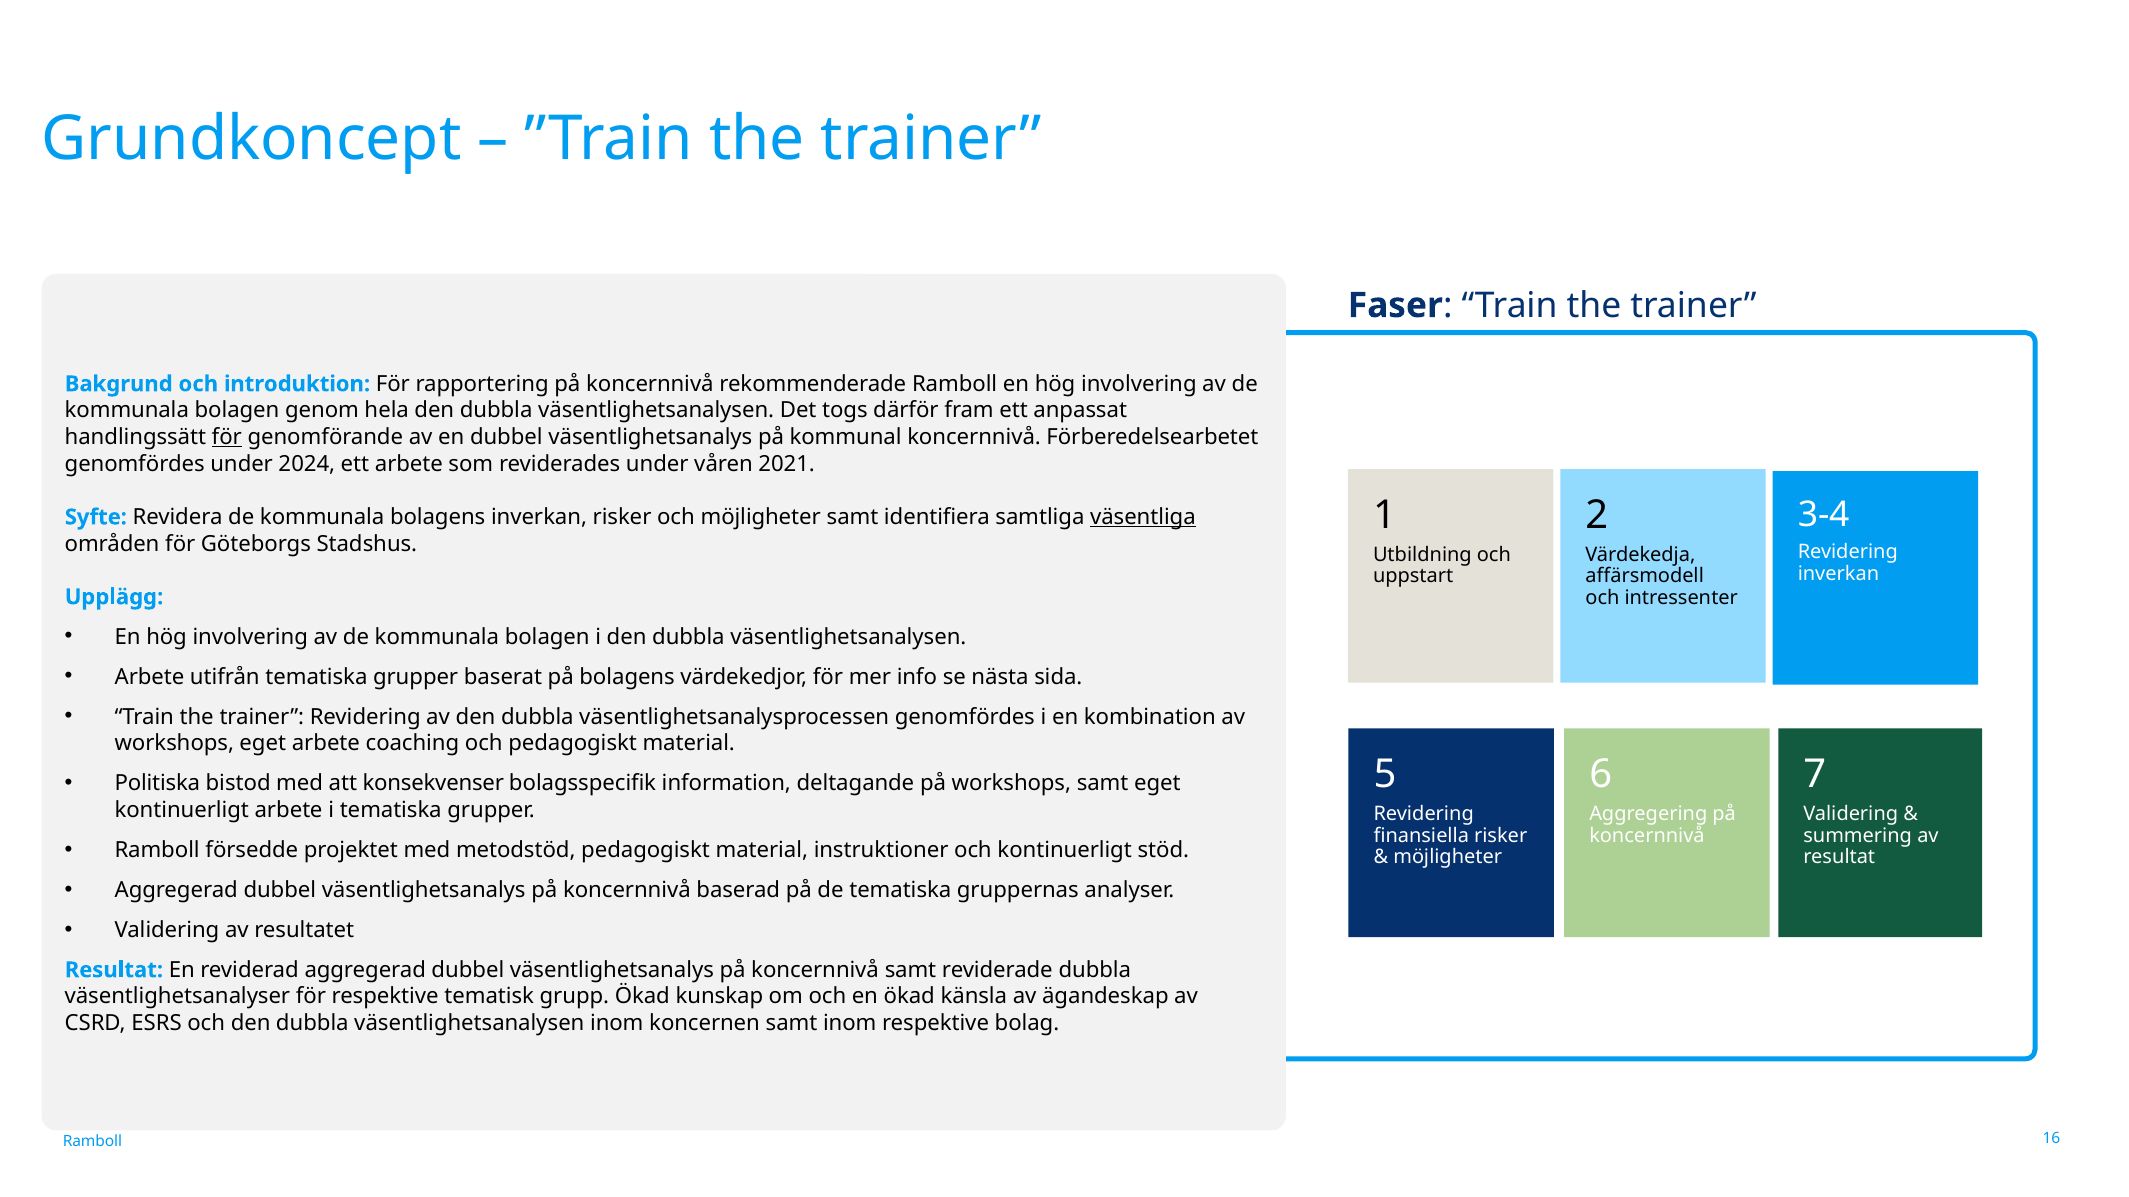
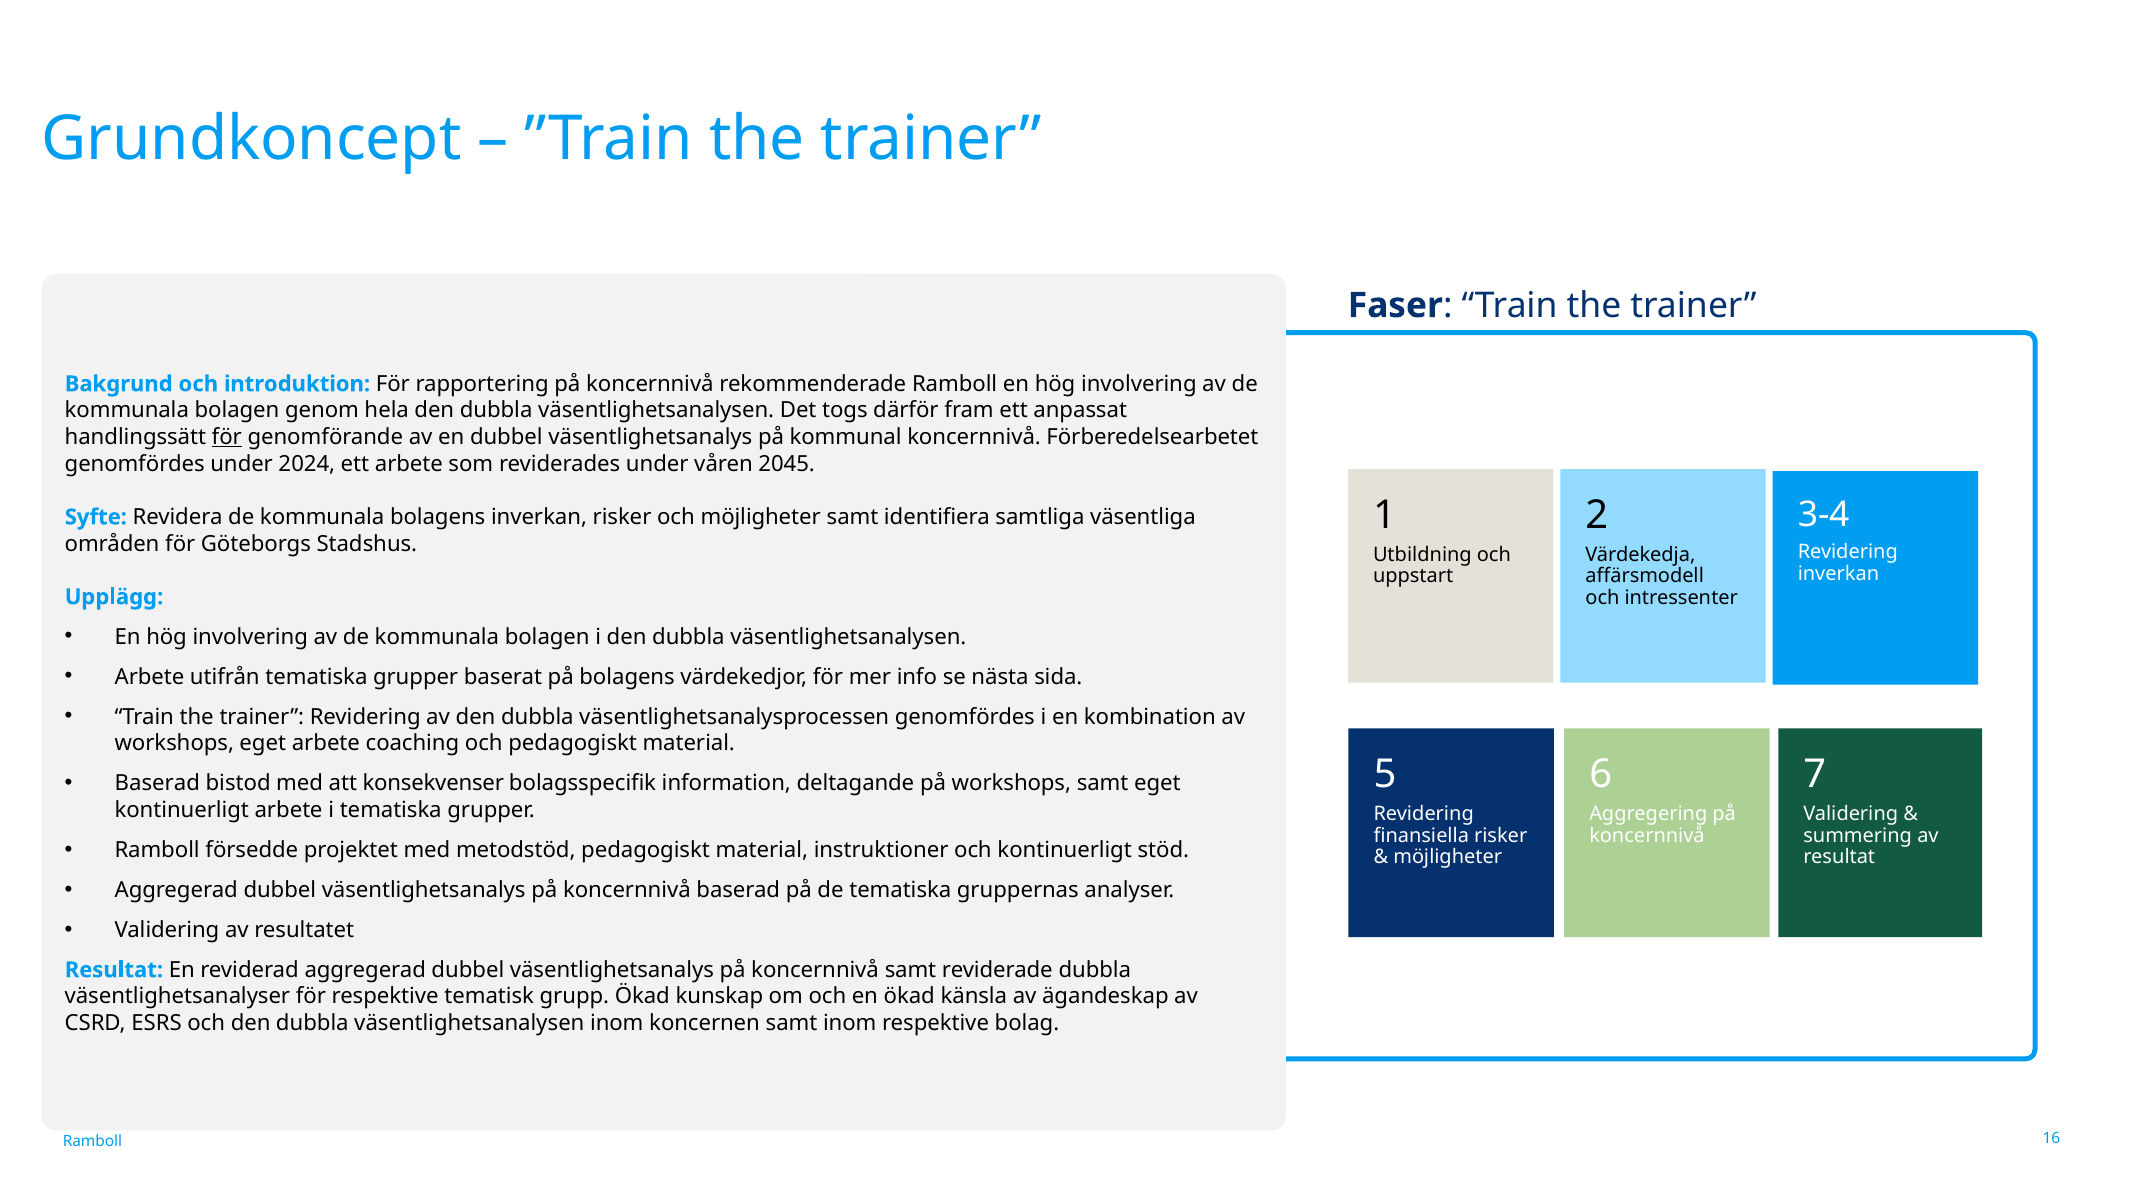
2021: 2021 -> 2045
väsentliga underline: present -> none
Politiska at (157, 784): Politiska -> Baserad
